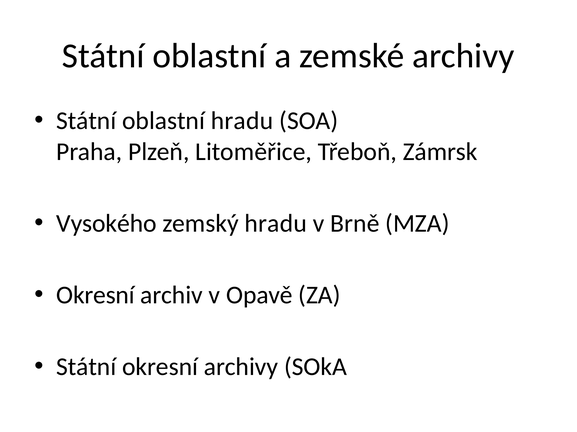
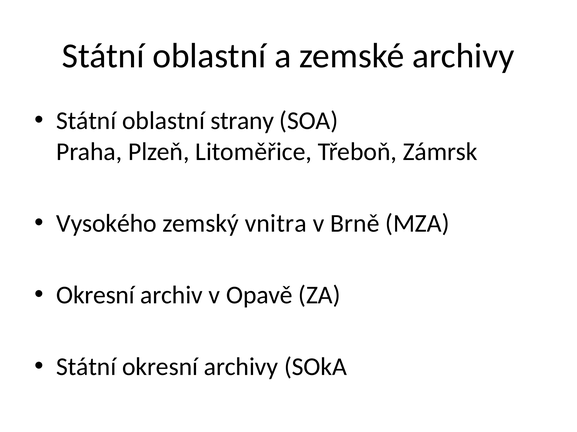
oblastní hradu: hradu -> strany
zemský hradu: hradu -> vnitra
